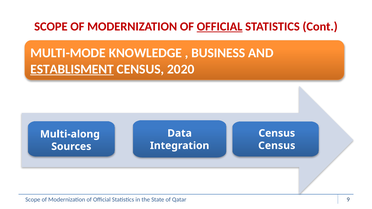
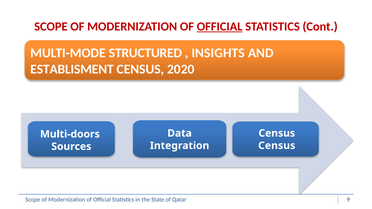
KNOWLEDGE: KNOWLEDGE -> STRUCTURED
BUSINESS: BUSINESS -> INSIGHTS
ESTABLISMENT underline: present -> none
Multi-along: Multi-along -> Multi-doors
